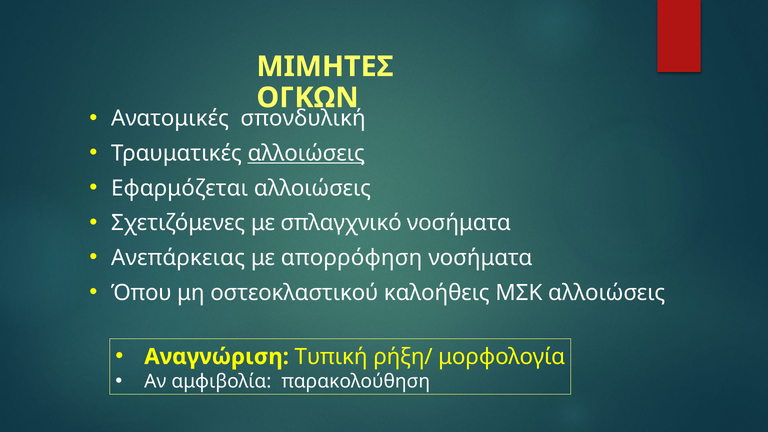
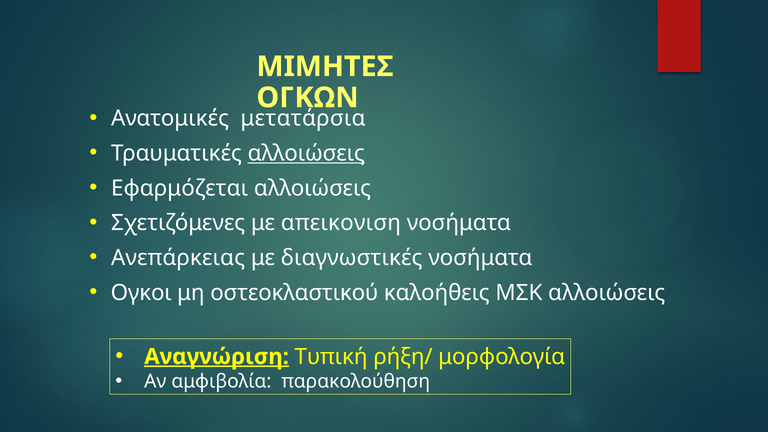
σπονδυλική: σπονδυλική -> μετατάρσια
σπλαγχνικό: σπλαγχνικό -> απεικονιση
απορρόφηση: απορρόφηση -> διαγνωστικές
Όπου: Όπου -> Ογκοι
Αναγνώριση underline: none -> present
